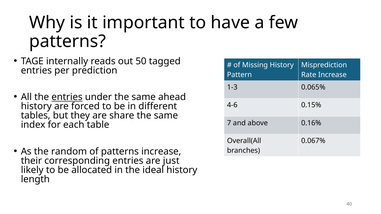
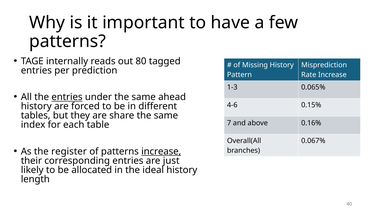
50: 50 -> 80
random: random -> register
increase at (161, 152) underline: none -> present
